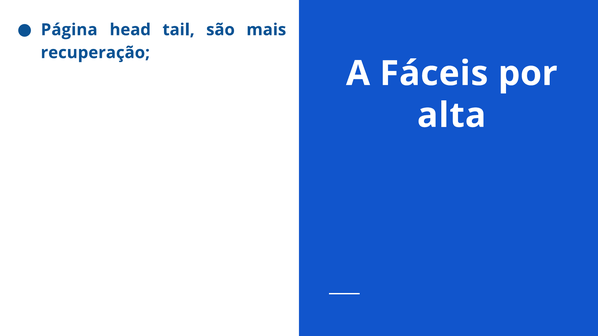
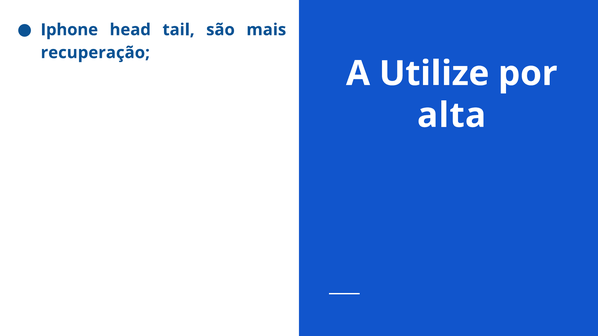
Página: Página -> Iphone
Fáceis: Fáceis -> Utilize
